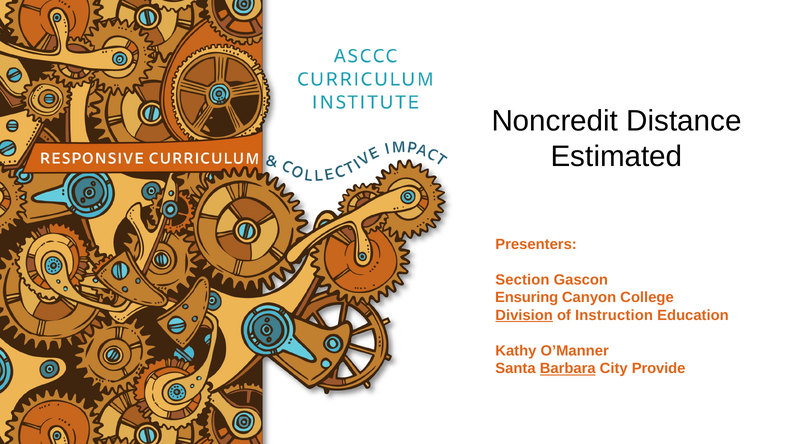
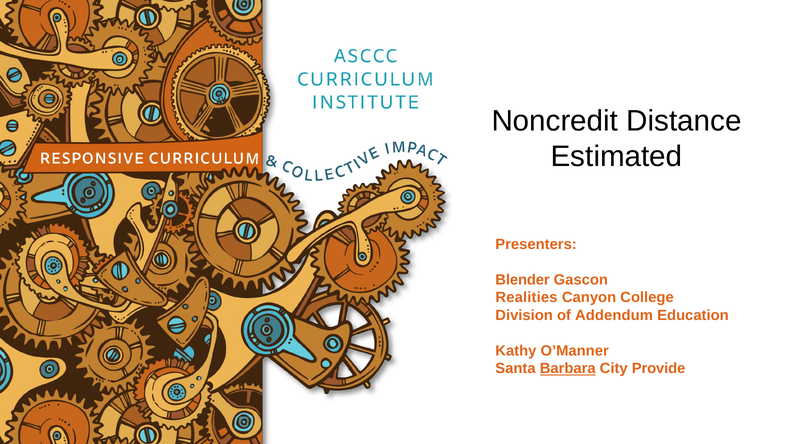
Section: Section -> Blender
Ensuring: Ensuring -> Realities
Division underline: present -> none
Instruction: Instruction -> Addendum
